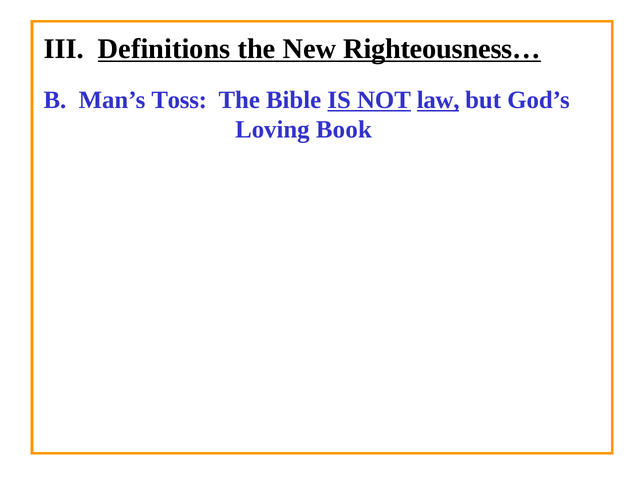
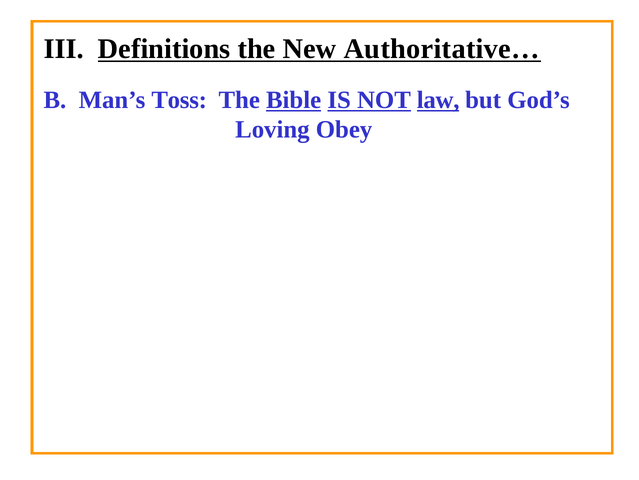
Righteousness…: Righteousness… -> Authoritative…
Bible underline: none -> present
Book: Book -> Obey
